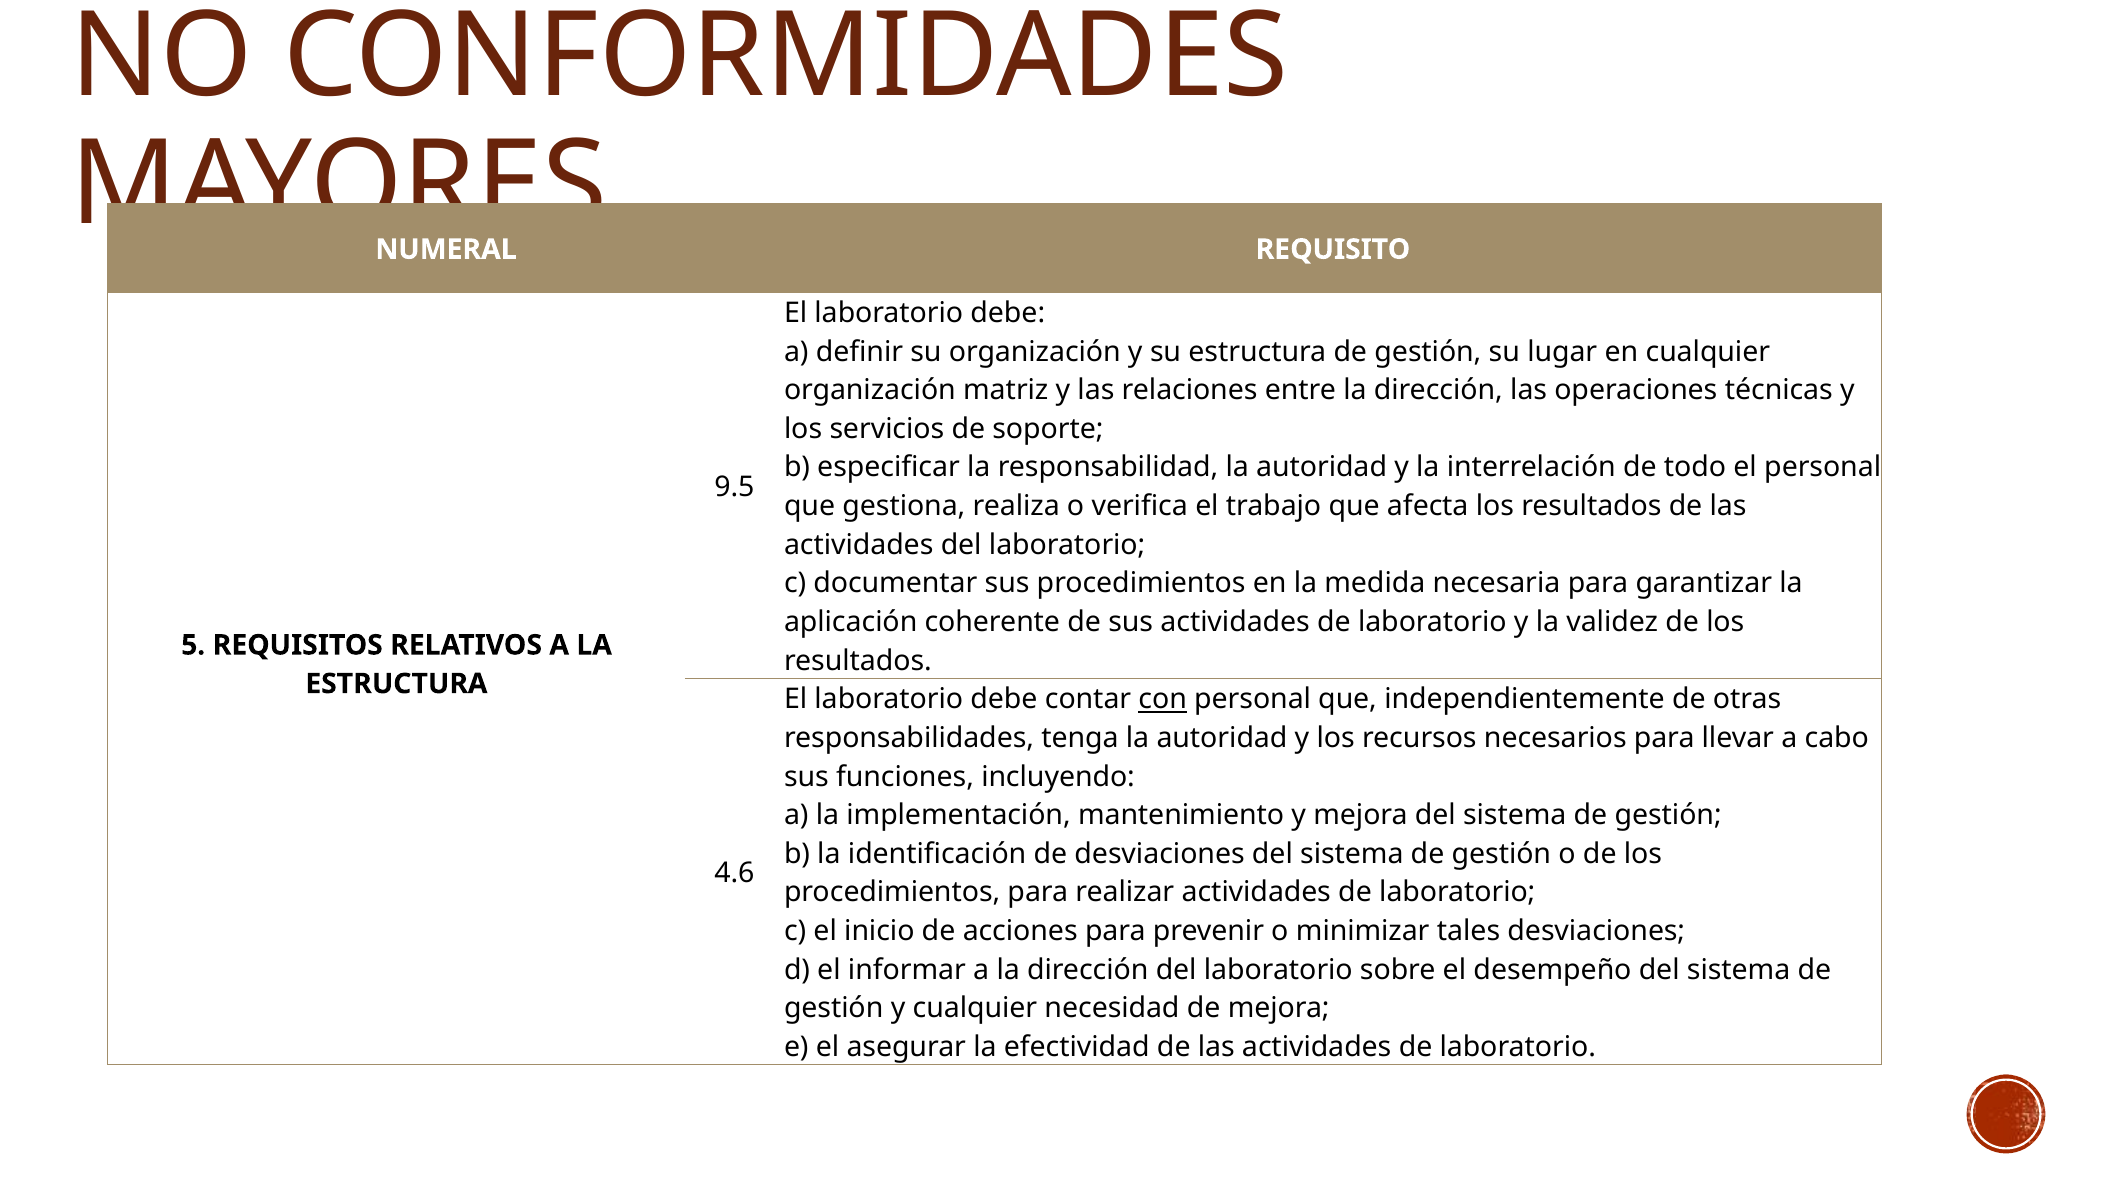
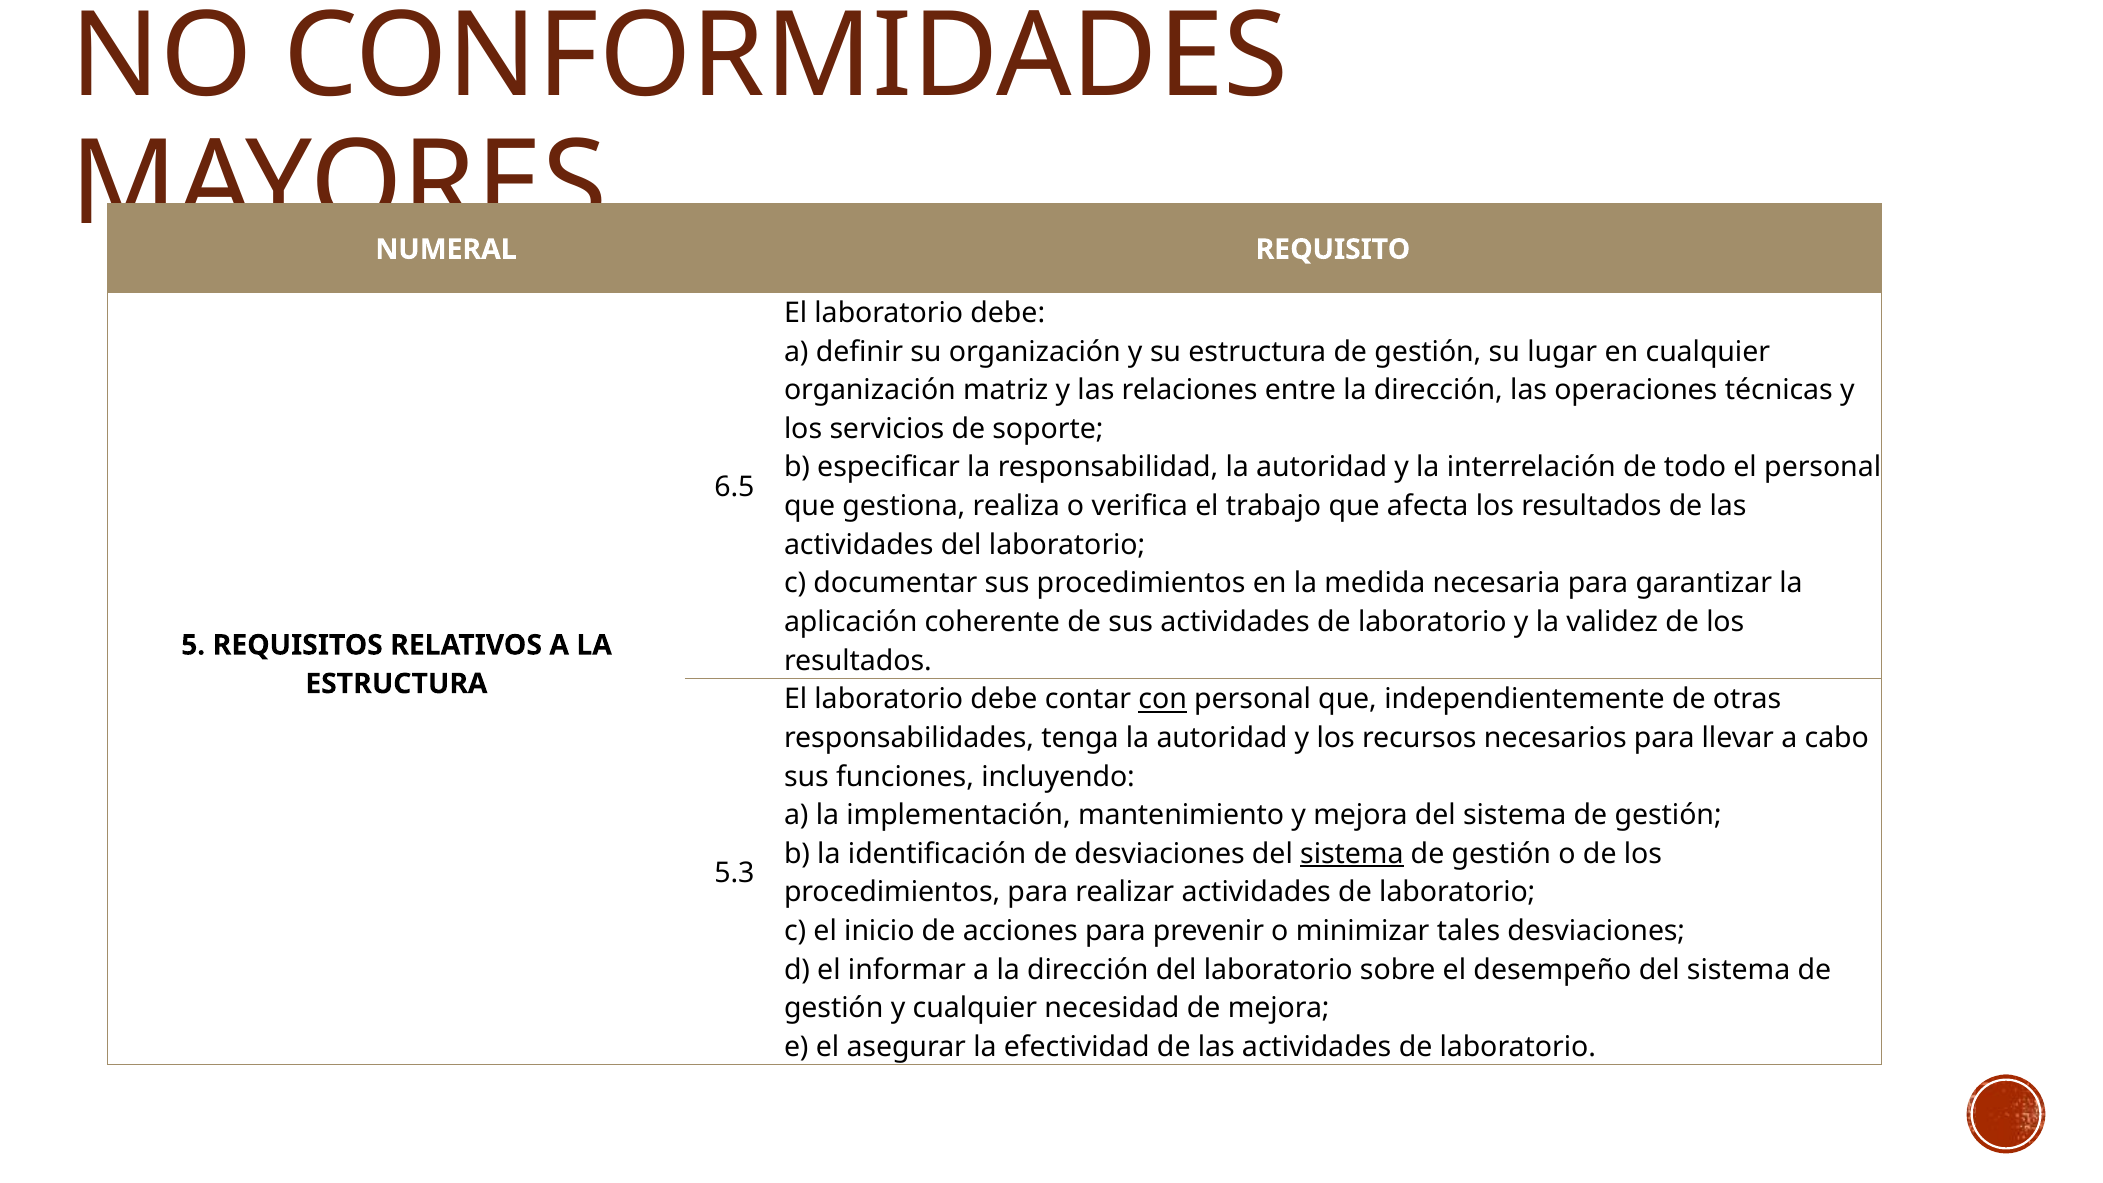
9.5: 9.5 -> 6.5
sistema at (1352, 854) underline: none -> present
4.6: 4.6 -> 5.3
